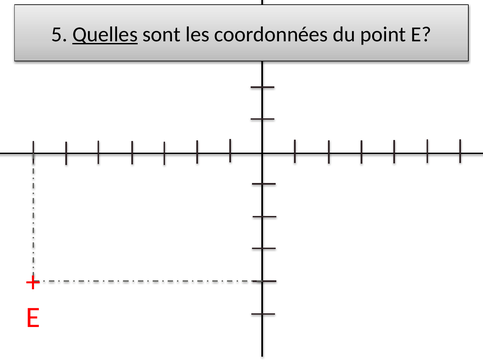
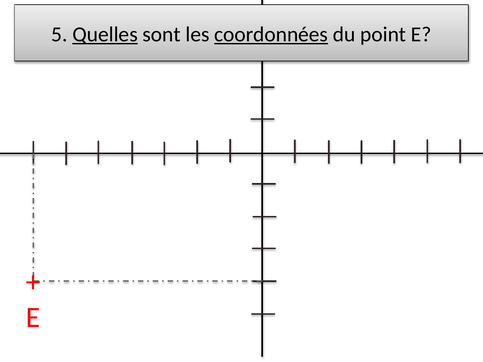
coordonnées underline: none -> present
